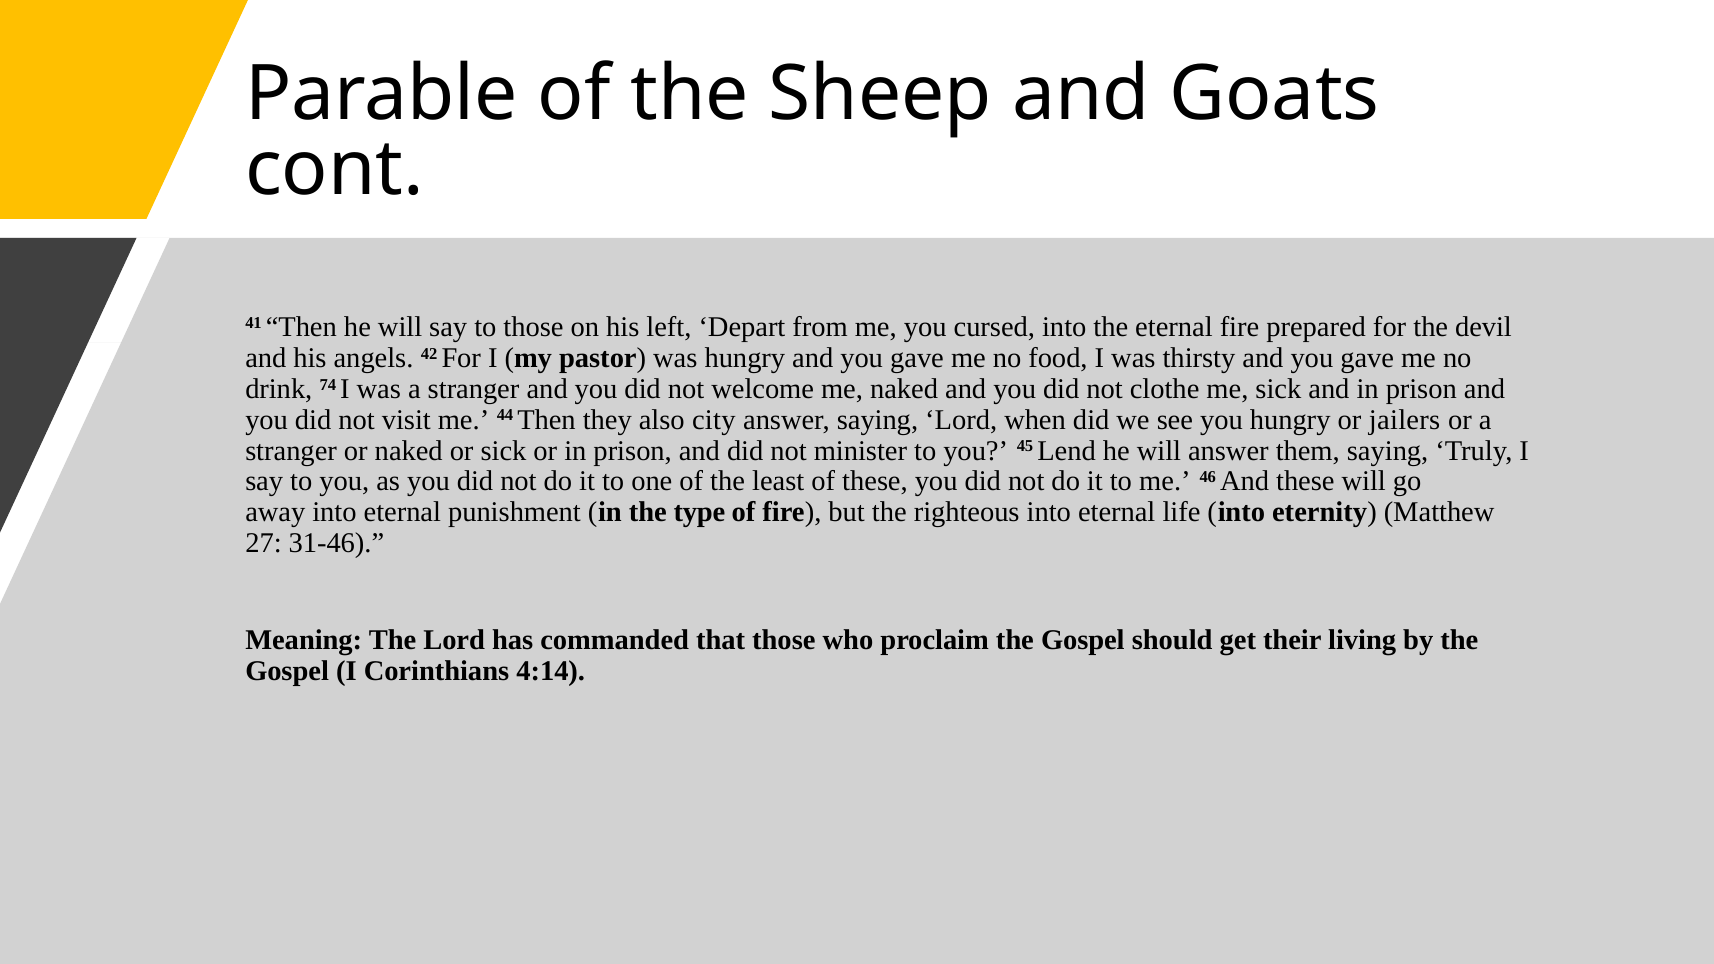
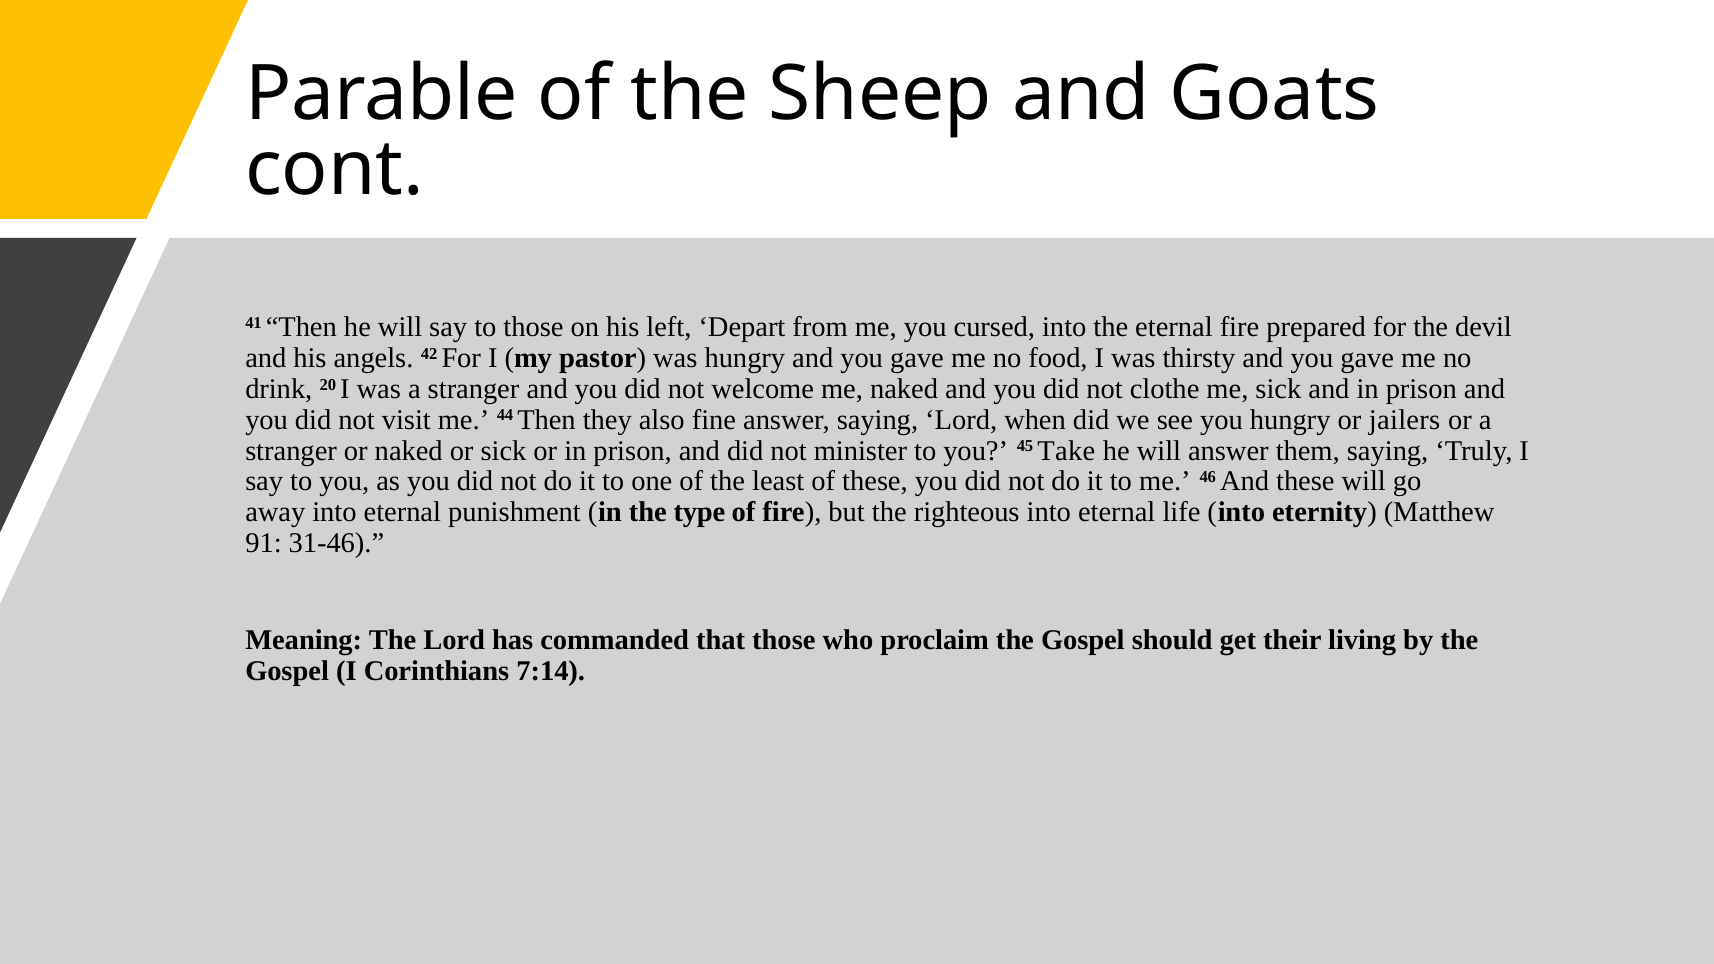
74: 74 -> 20
city: city -> fine
Lend: Lend -> Take
27: 27 -> 91
4:14: 4:14 -> 7:14
